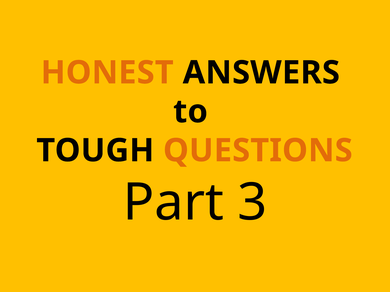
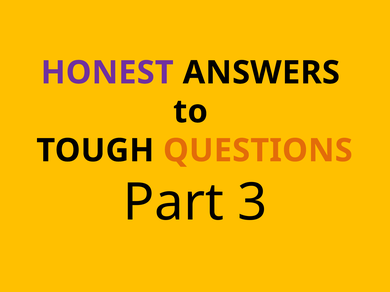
HONEST colour: orange -> purple
